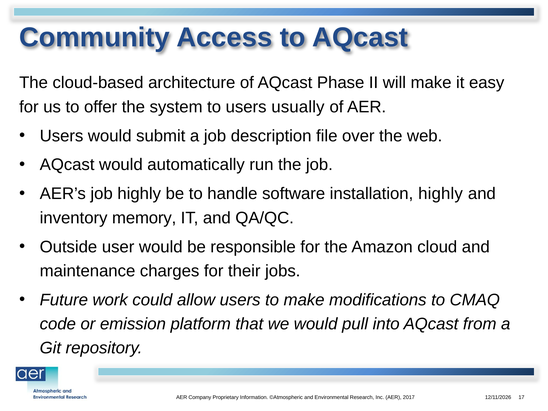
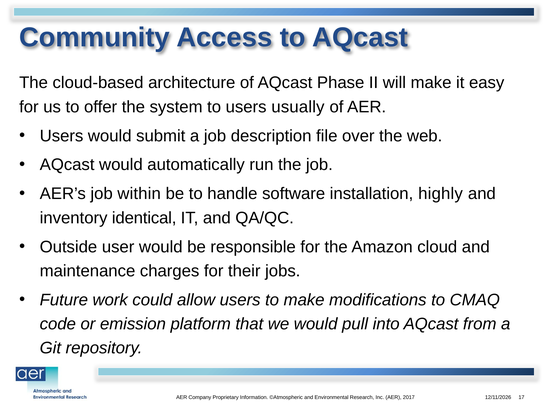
job highly: highly -> within
memory: memory -> identical
